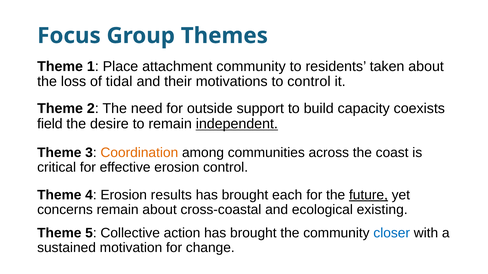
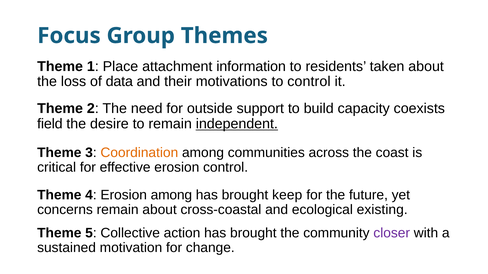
attachment community: community -> information
tidal: tidal -> data
Erosion results: results -> among
each: each -> keep
future underline: present -> none
closer colour: blue -> purple
